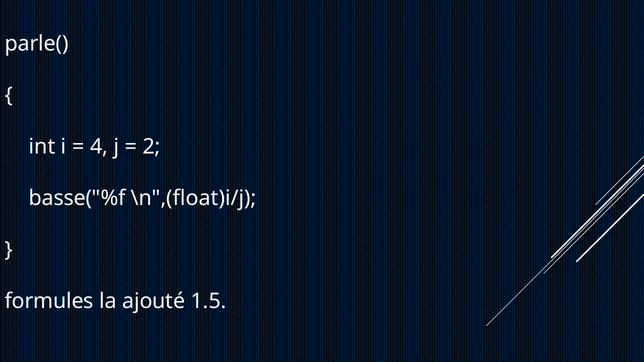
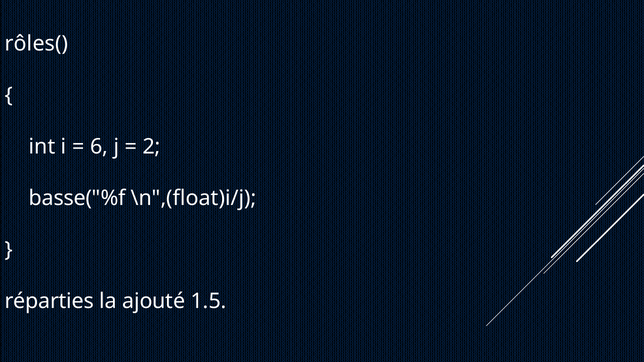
parle(: parle( -> rôles(
4: 4 -> 6
formules: formules -> réparties
